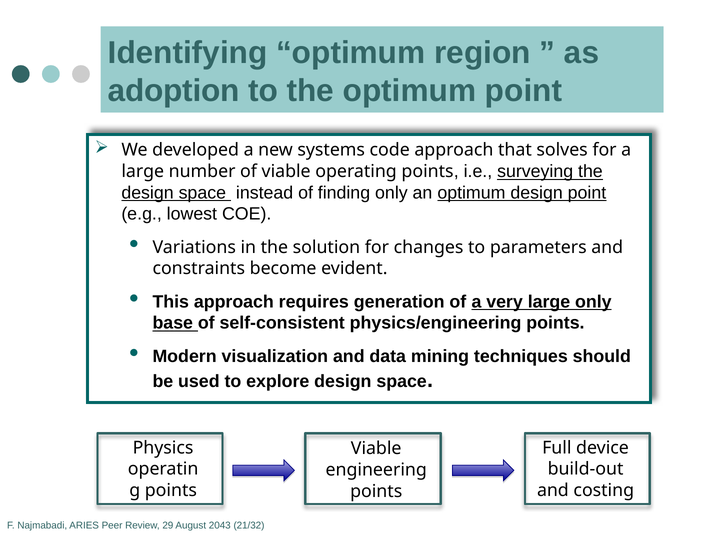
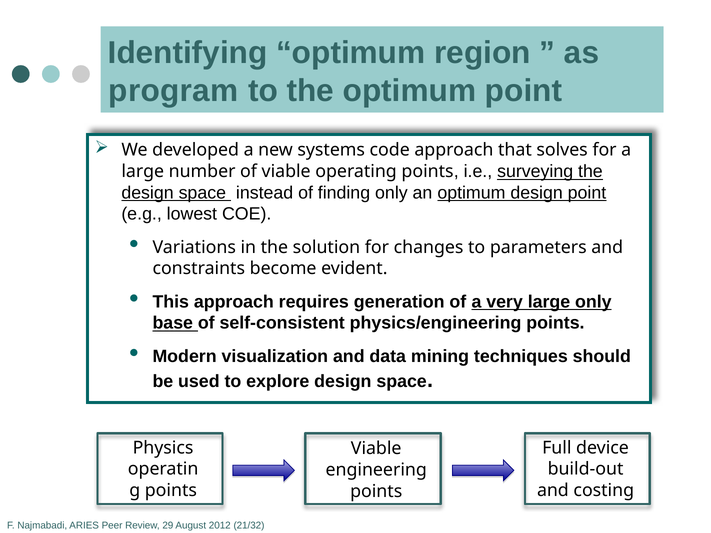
adoption: adoption -> program
2043: 2043 -> 2012
